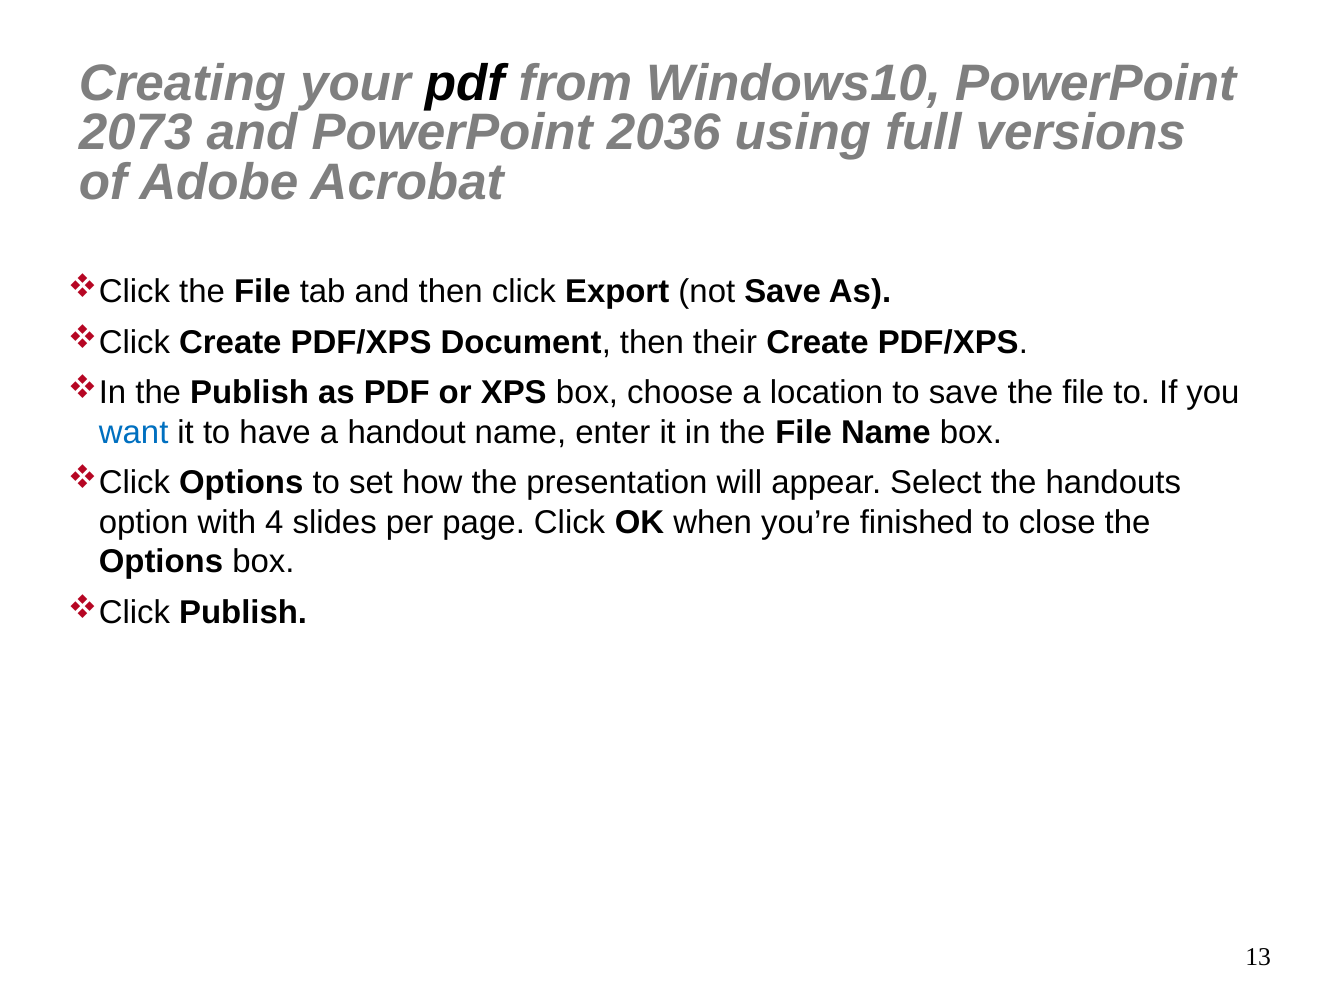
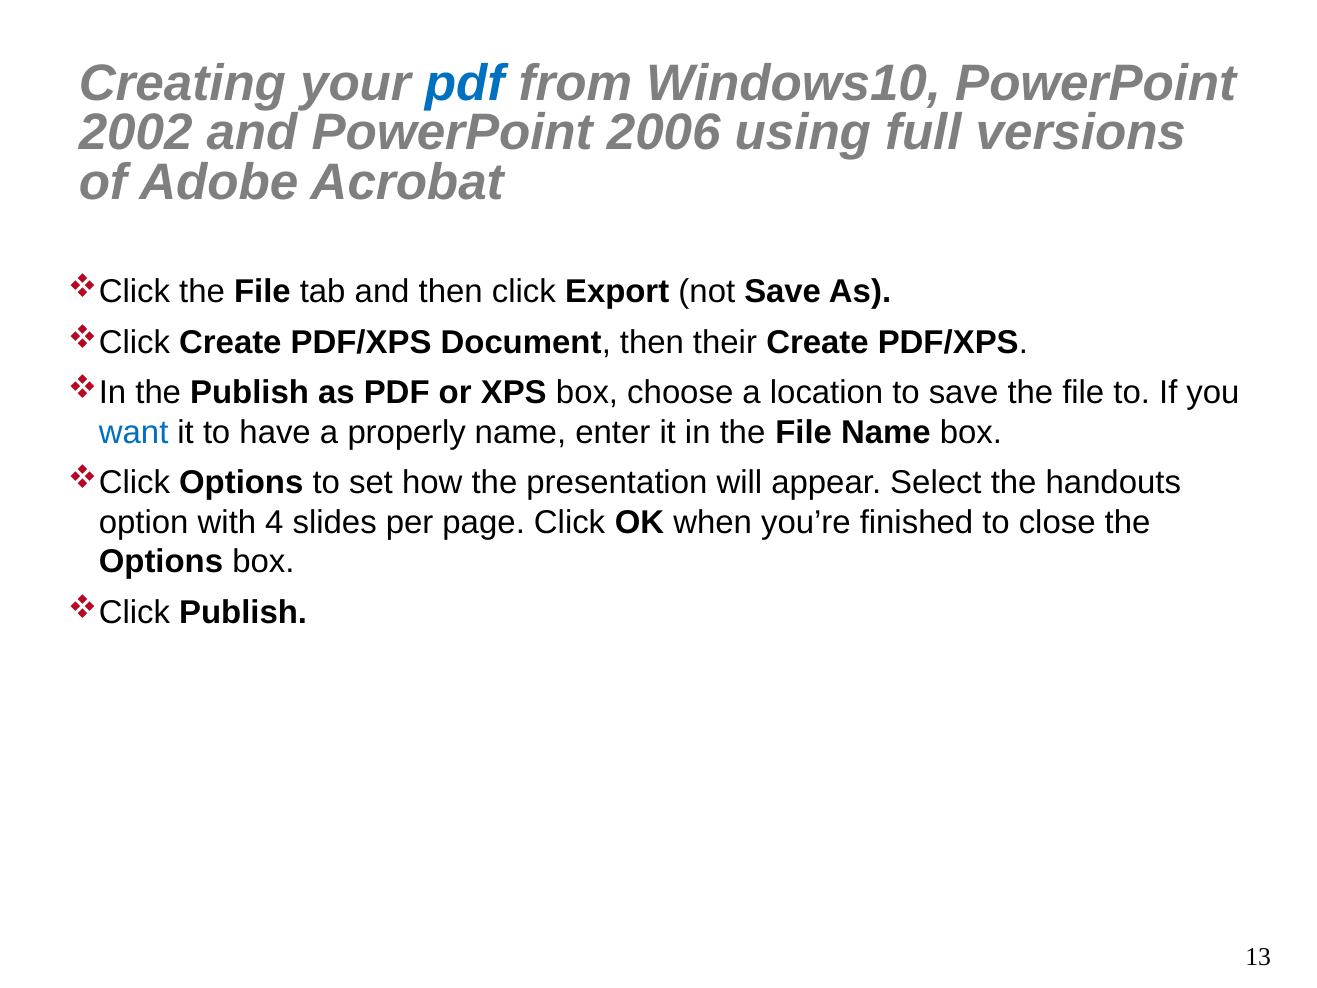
pdf at (465, 84) colour: black -> blue
2073: 2073 -> 2002
2036: 2036 -> 2006
handout: handout -> properly
